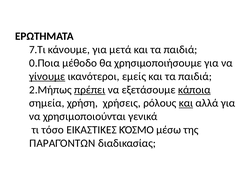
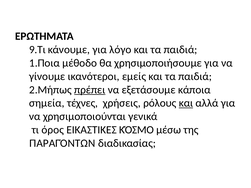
7.Τι: 7.Τι -> 9.Τι
µετά: µετά -> λόγο
0.Ποια: 0.Ποια -> 1.Ποια
γίνουμε underline: present -> none
κάποια underline: present -> none
χρήση: χρήση -> τέχνες
τόσο: τόσο -> όρος
